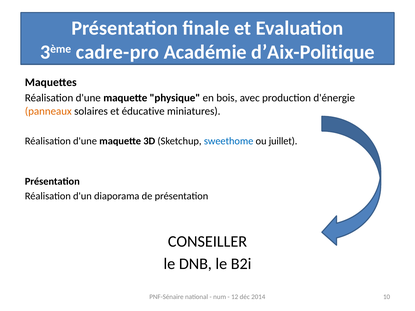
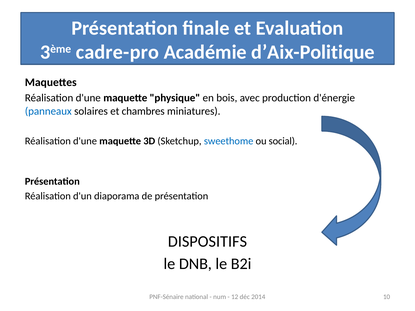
panneaux colour: orange -> blue
éducative: éducative -> chambres
juillet: juillet -> social
CONSEILLER: CONSEILLER -> DISPOSITIFS
